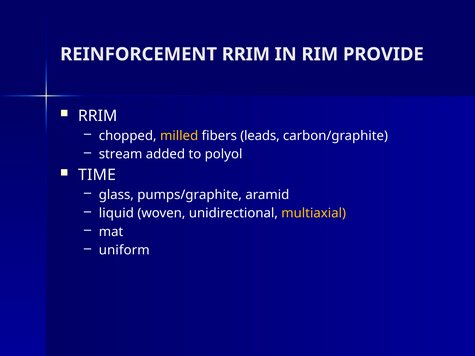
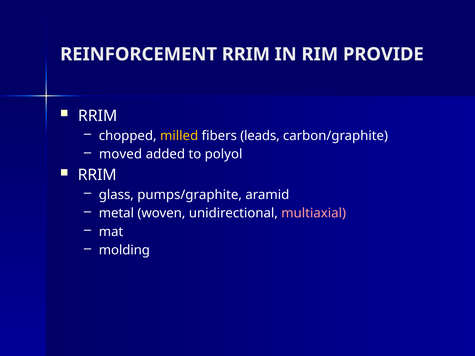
stream: stream -> moved
TIME at (97, 175): TIME -> RRIM
liquid: liquid -> metal
multiaxial colour: yellow -> pink
uniform: uniform -> molding
